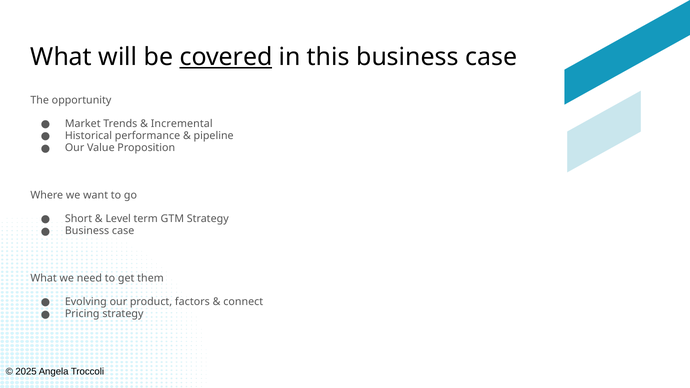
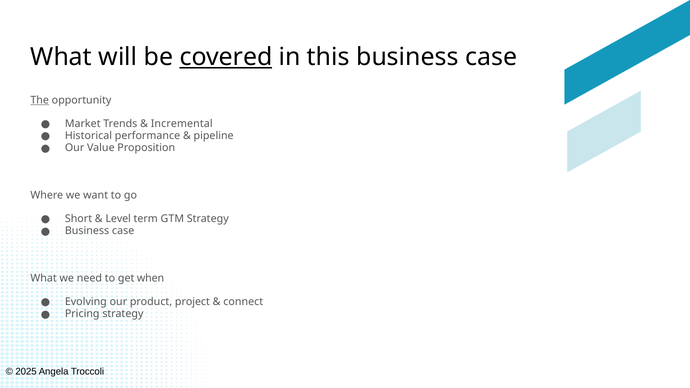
The underline: none -> present
them: them -> when
factors: factors -> project
